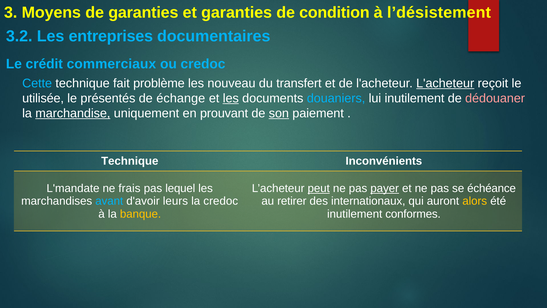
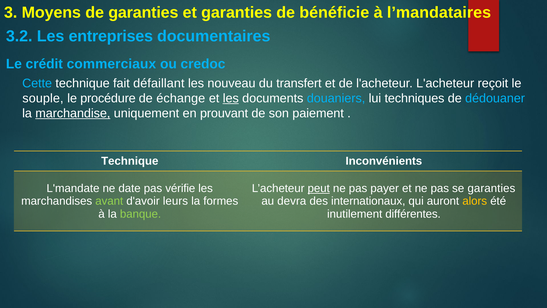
condition: condition -> bénéficie
l’désistement: l’désistement -> l’mandataires
problème: problème -> défaillant
L'acheteur at (445, 83) underline: present -> none
utilisée: utilisée -> souple
présentés: présentés -> procédure
lui inutilement: inutilement -> techniques
dédouaner colour: pink -> light blue
son underline: present -> none
frais: frais -> date
lequel: lequel -> vérifie
payer underline: present -> none
se échéance: échéance -> garanties
avant colour: light blue -> light green
la credoc: credoc -> formes
retirer: retirer -> devra
banque colour: yellow -> light green
conformes: conformes -> différentes
